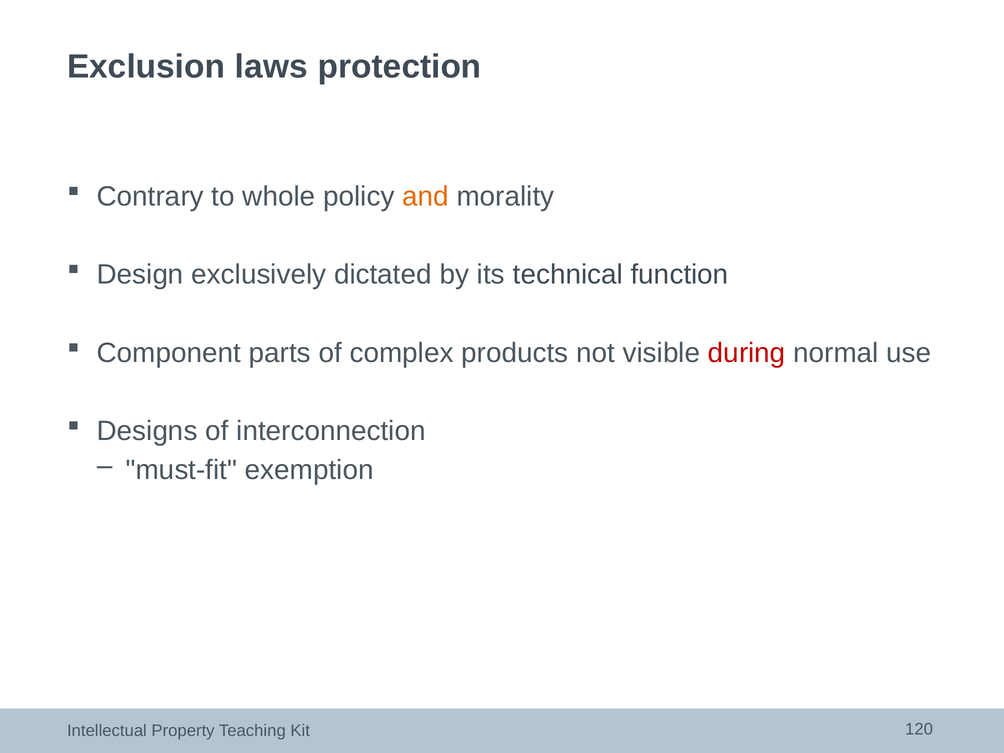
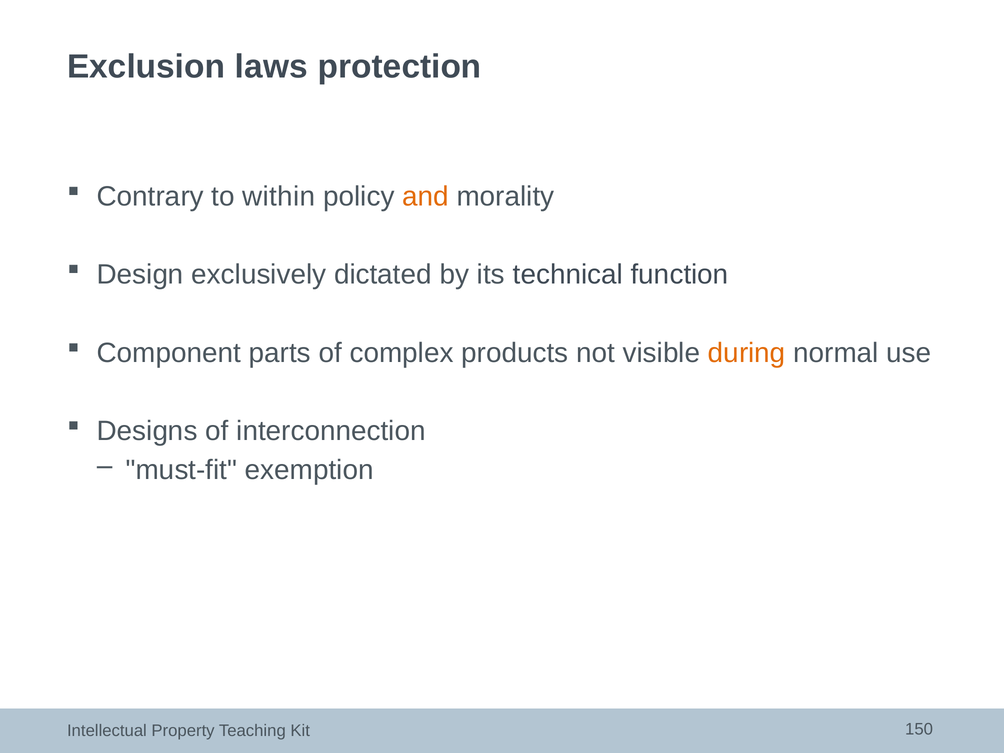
whole: whole -> within
during colour: red -> orange
120: 120 -> 150
